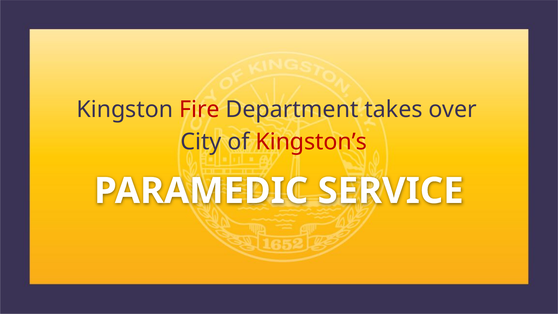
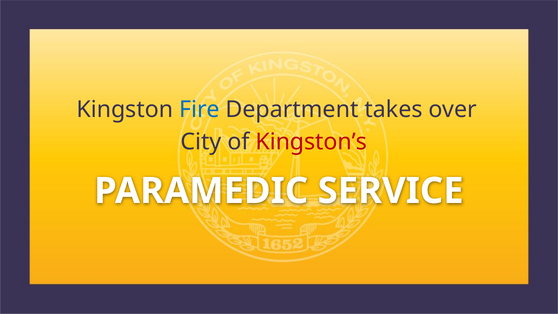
Fire colour: red -> blue
